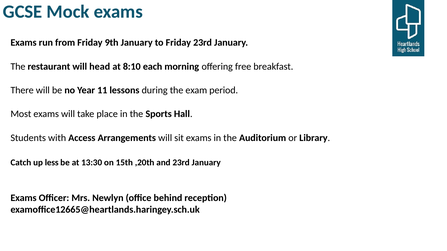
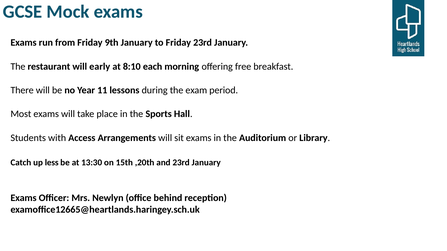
head: head -> early
